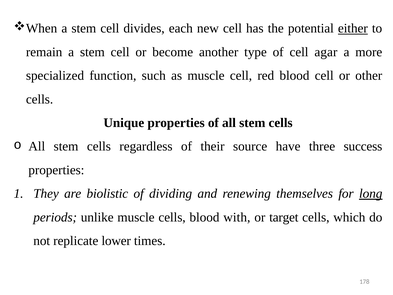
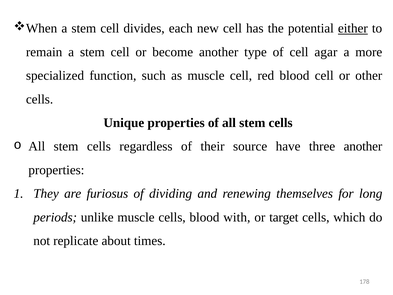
three success: success -> another
biolistic: biolistic -> furiosus
long underline: present -> none
lower: lower -> about
